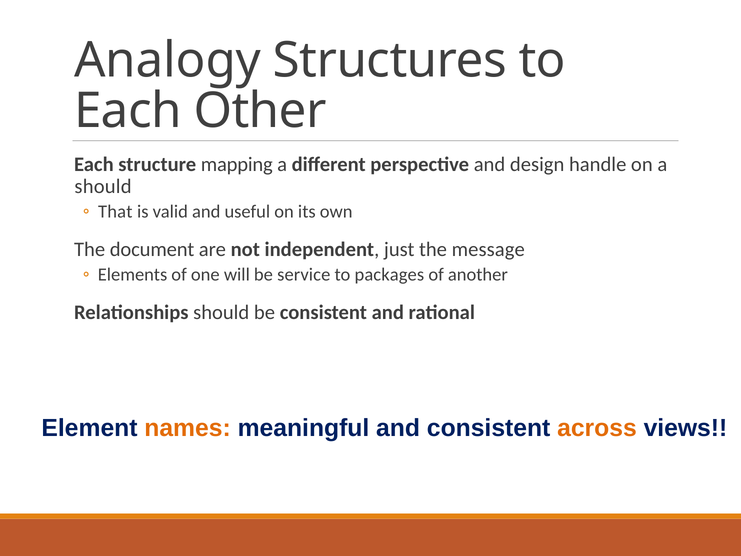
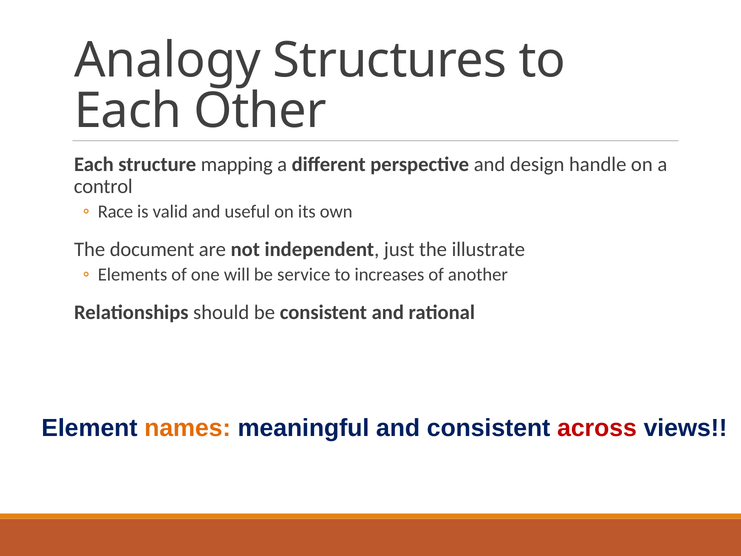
should at (103, 187): should -> control
That: That -> Race
message: message -> illustrate
packages: packages -> increases
across colour: orange -> red
